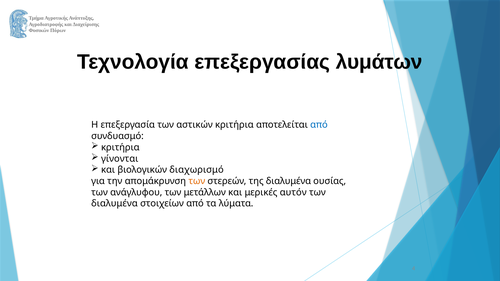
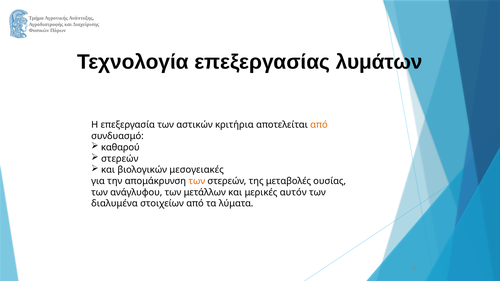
από at (319, 125) colour: blue -> orange
κριτήρια at (120, 147): κριτήρια -> καθαρού
γίνονται at (120, 159): γίνονται -> στερεών
διαχωρισμό: διαχωρισμό -> μεσογειακές
της διαλυμένα: διαλυμένα -> μεταβολές
